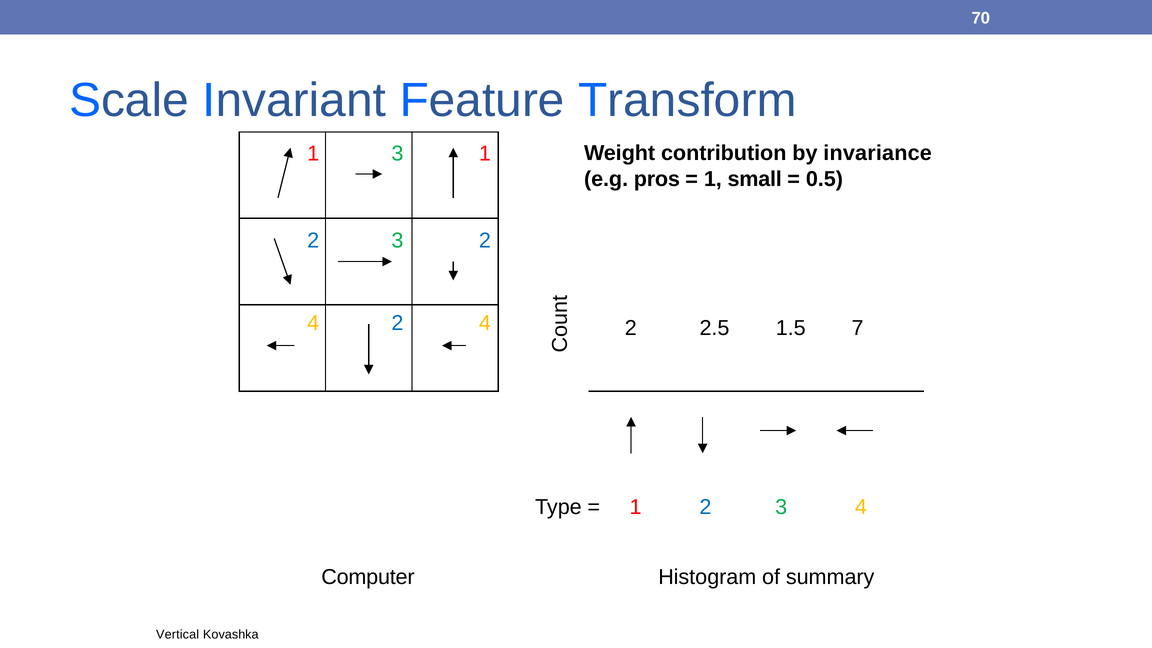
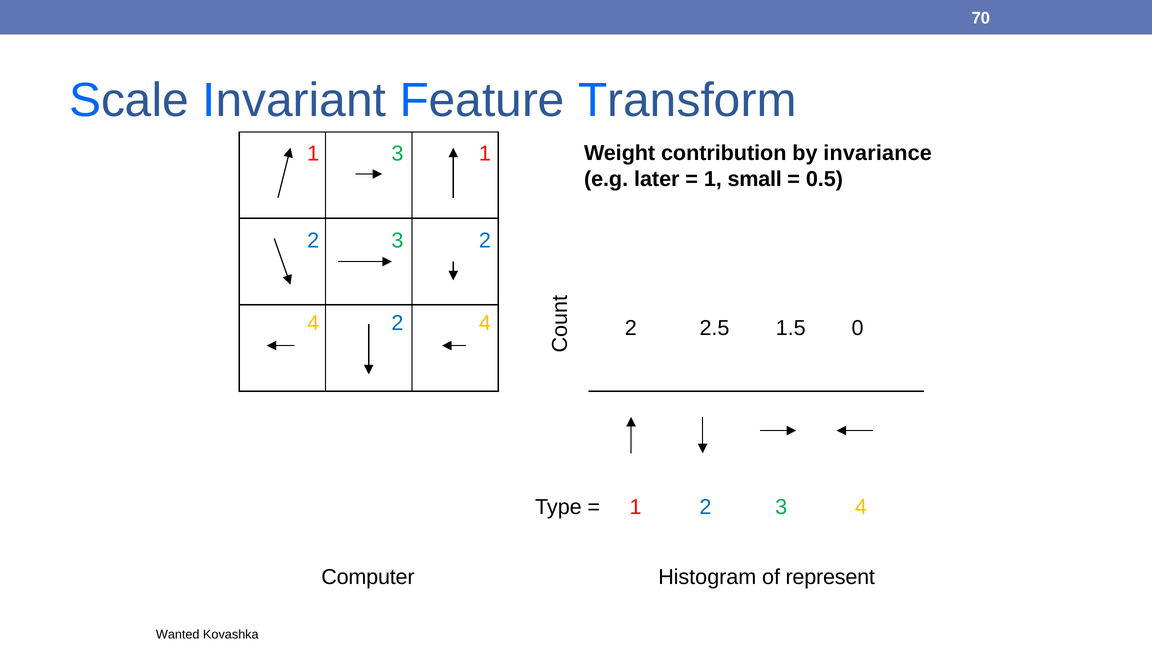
pros: pros -> later
7: 7 -> 0
summary: summary -> represent
Vertical: Vertical -> Wanted
